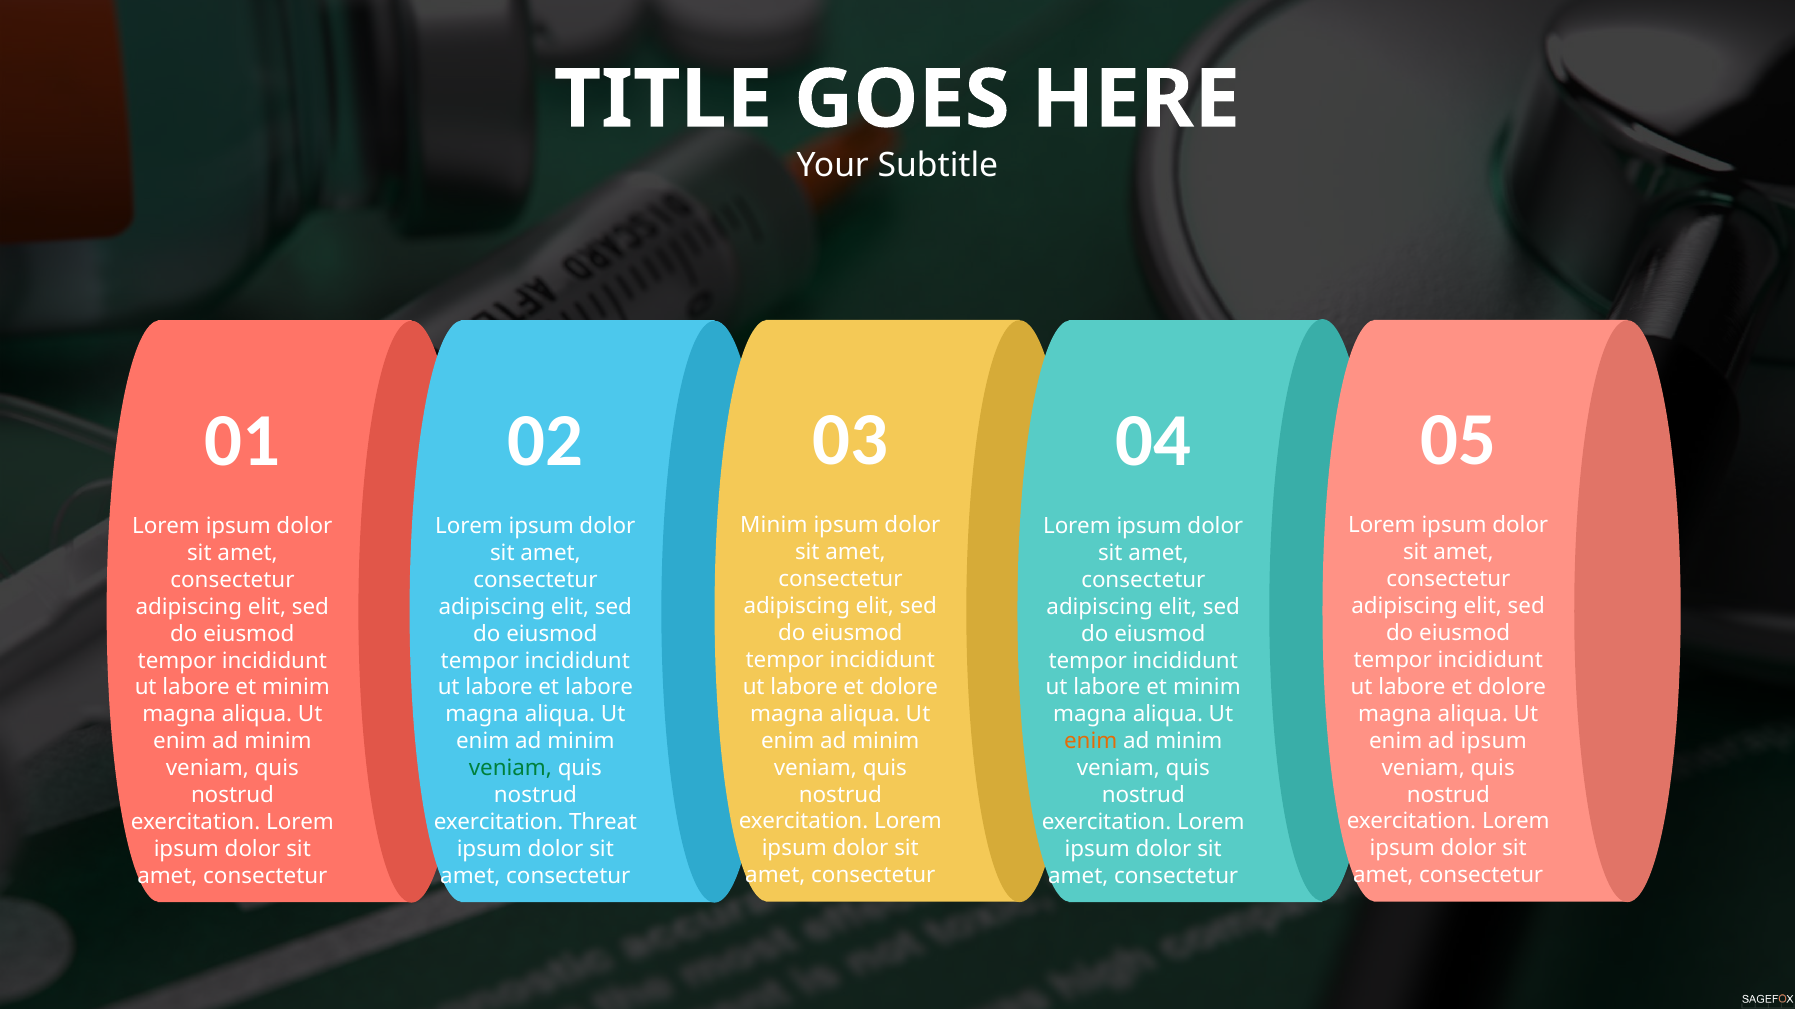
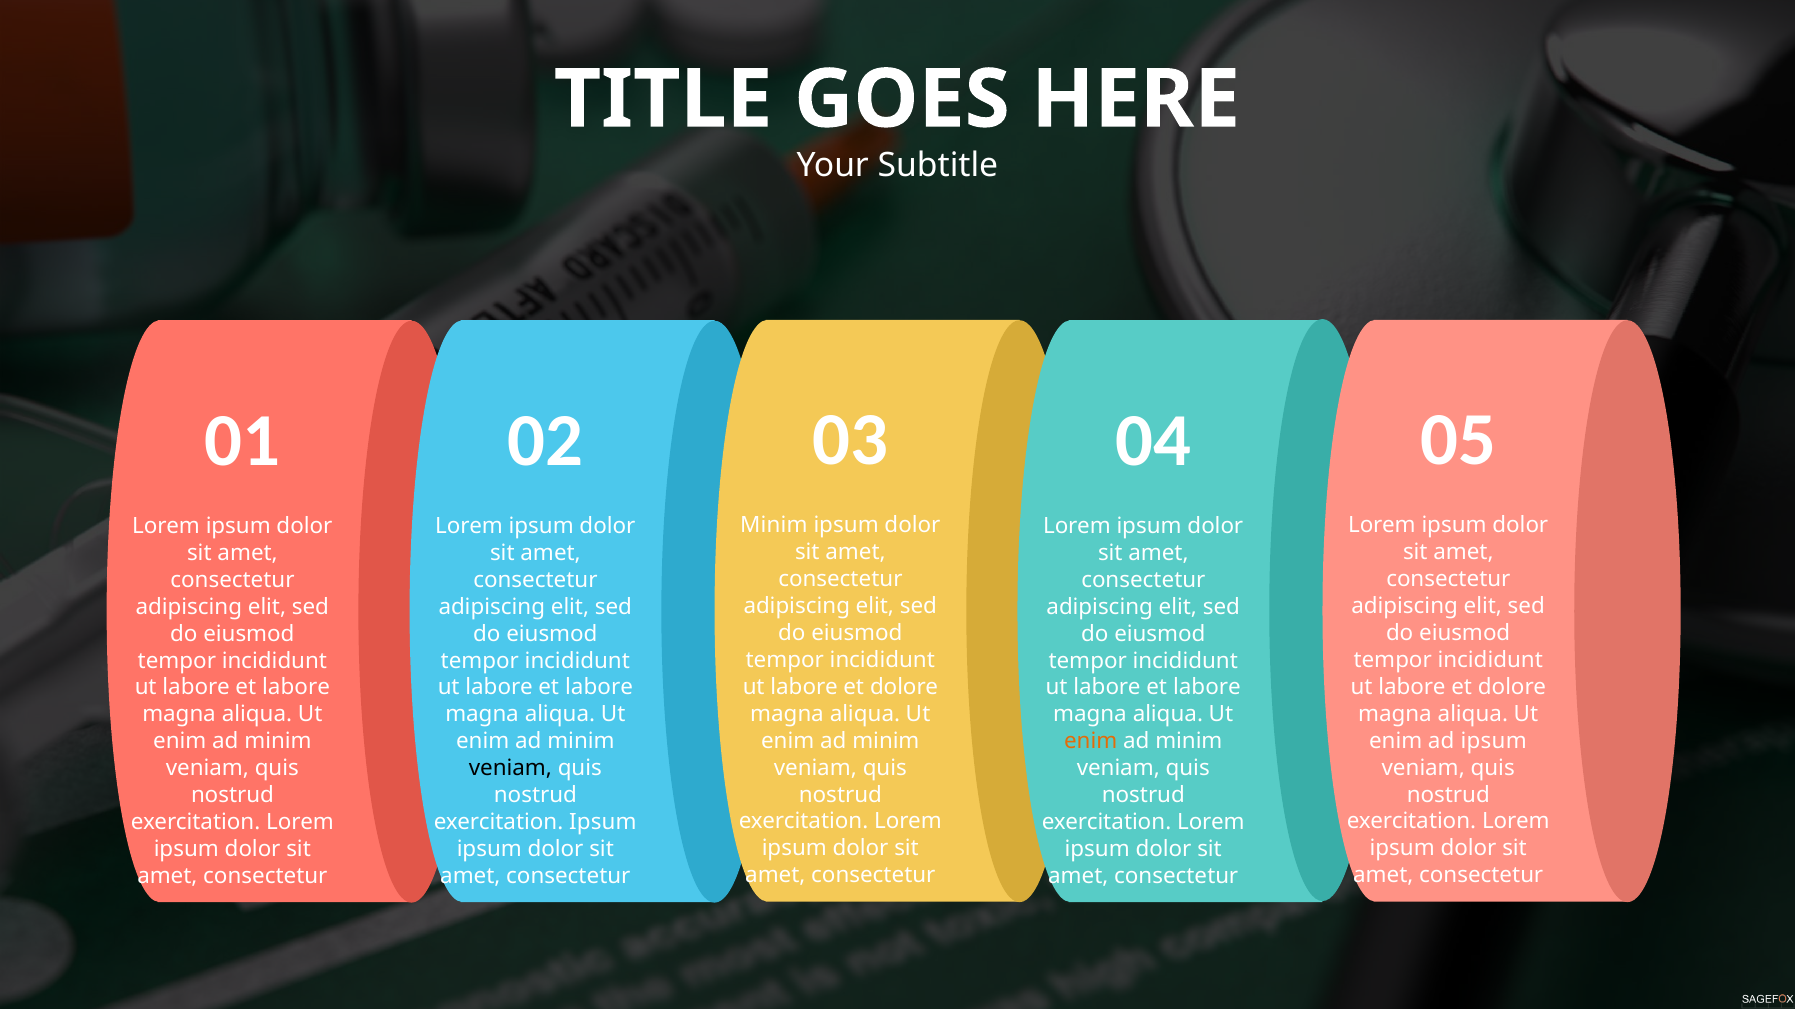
minim at (296, 688): minim -> labore
minim at (1207, 688): minim -> labore
veniam at (510, 769) colour: green -> black
exercitation Threat: Threat -> Ipsum
